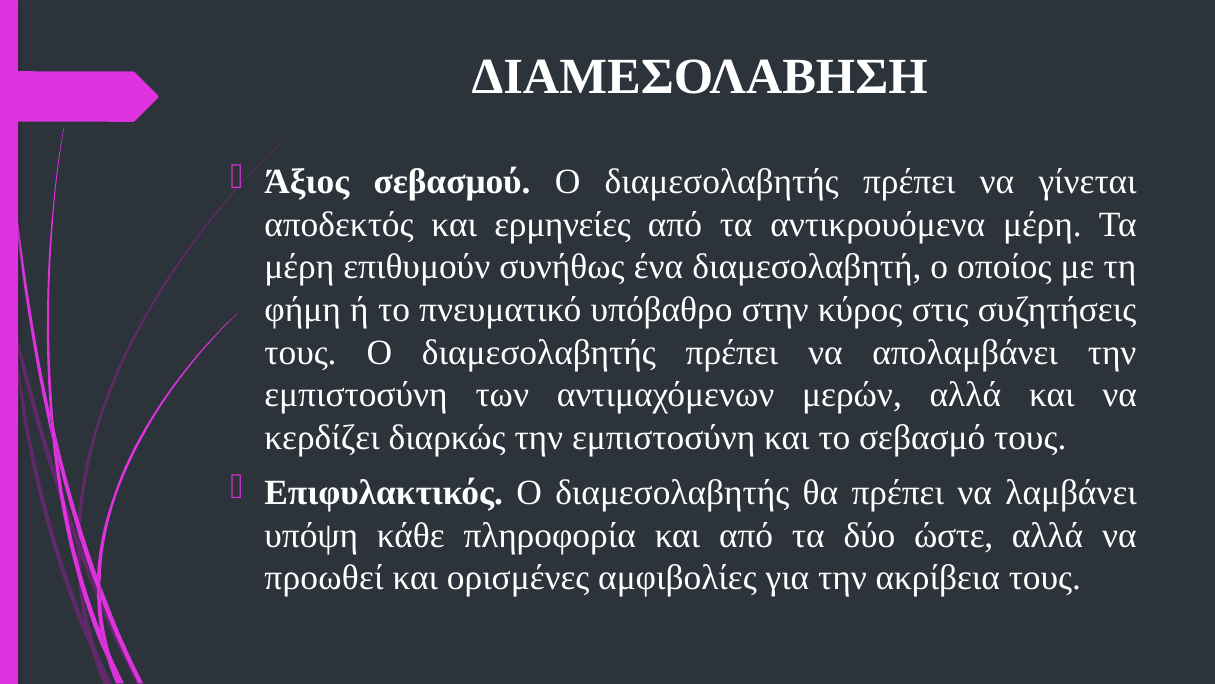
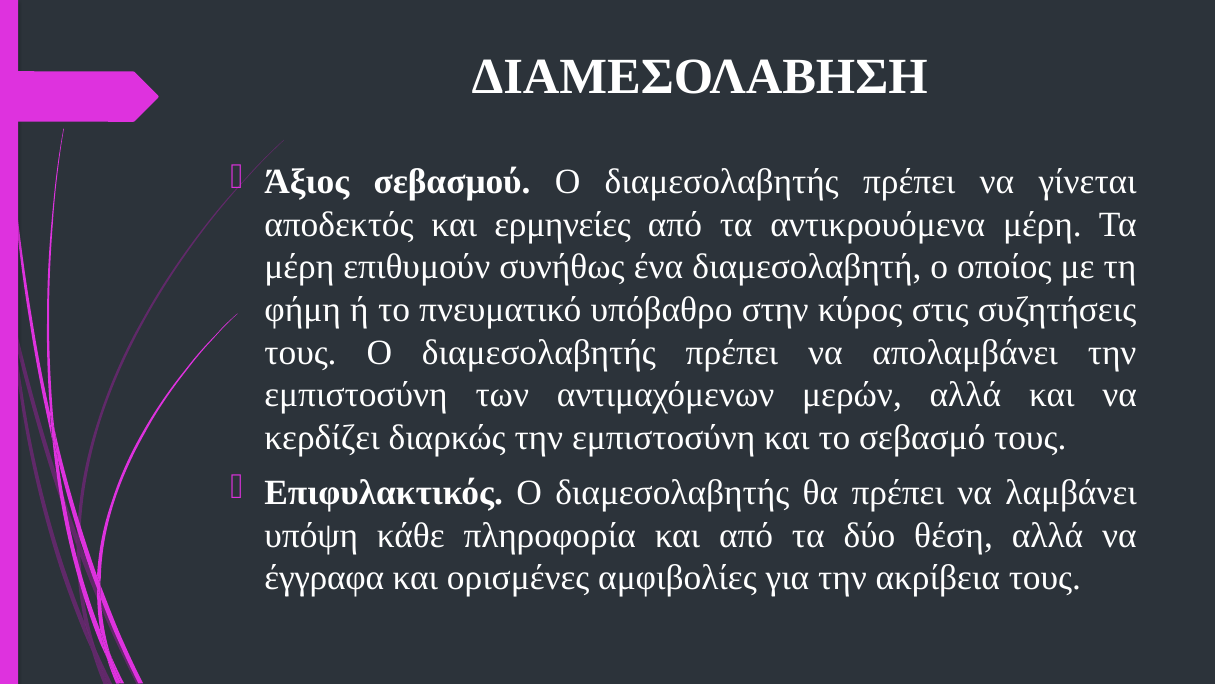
ώστε: ώστε -> θέση
προωθεί: προωθεί -> έγγραφα
